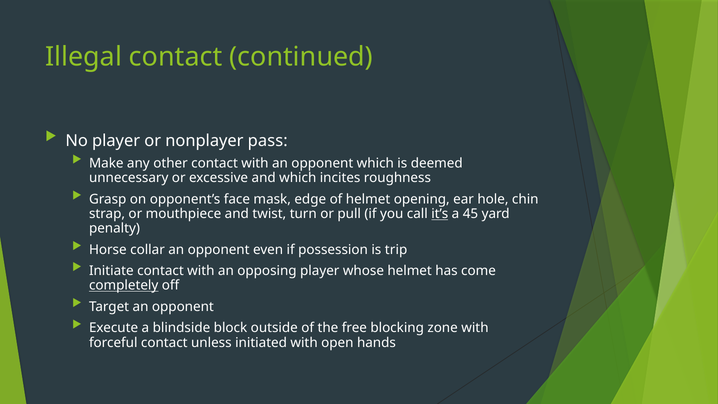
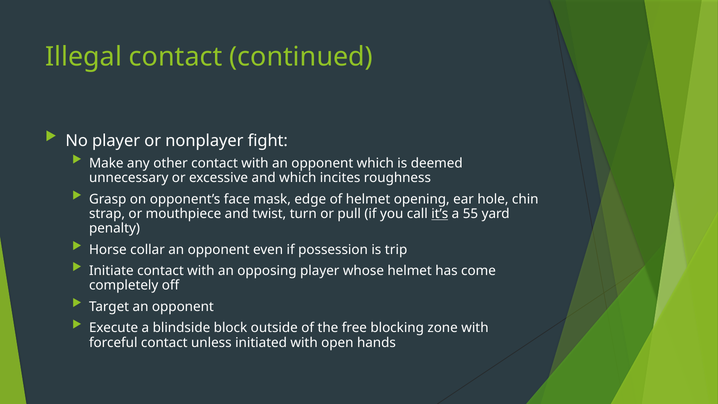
pass: pass -> fight
45: 45 -> 55
completely underline: present -> none
